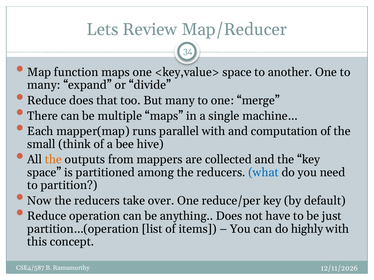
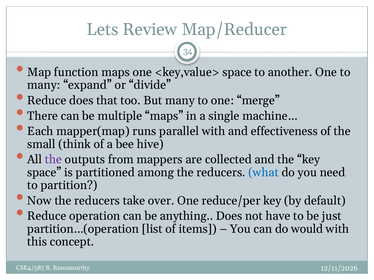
computation: computation -> effectiveness
the at (53, 160) colour: orange -> purple
highly: highly -> would
